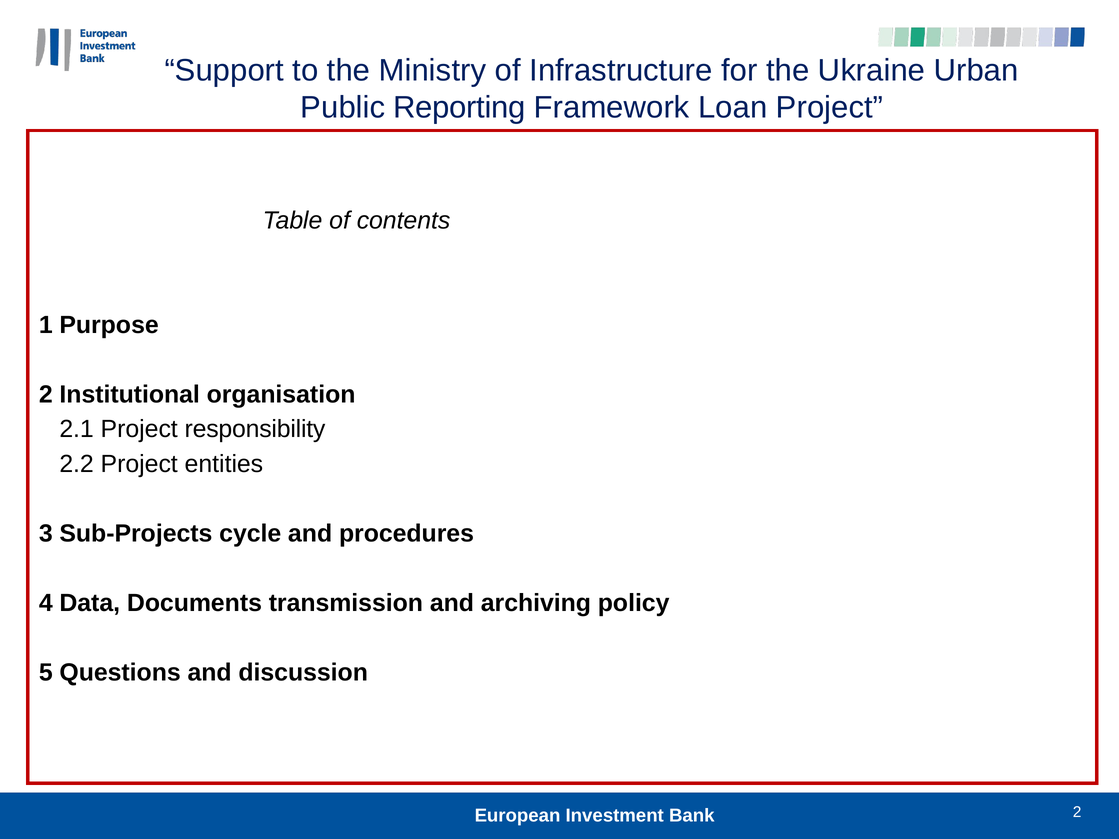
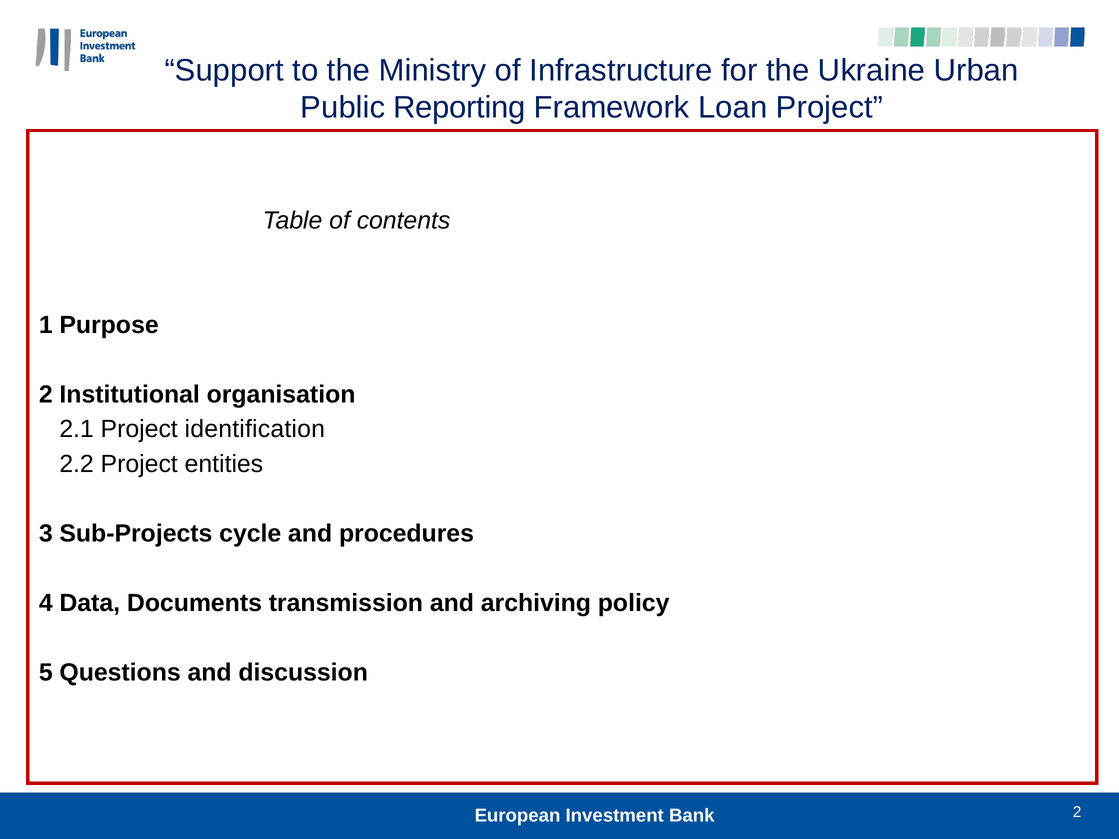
responsibility: responsibility -> identification
